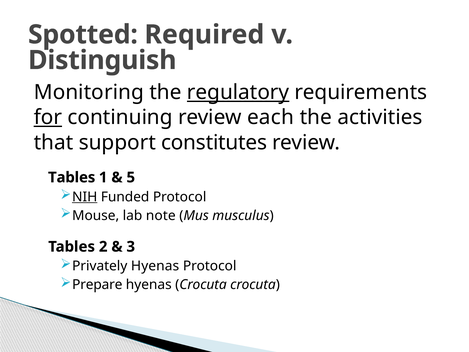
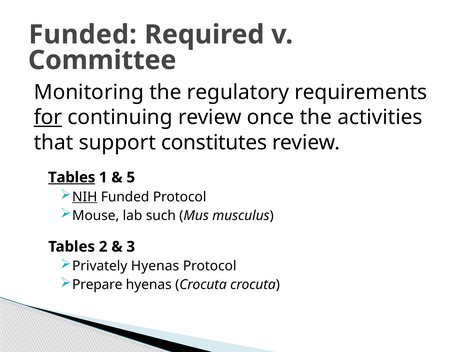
Spotted at (83, 35): Spotted -> Funded
Distinguish: Distinguish -> Committee
regulatory underline: present -> none
each: each -> once
Tables at (72, 177) underline: none -> present
note: note -> such
